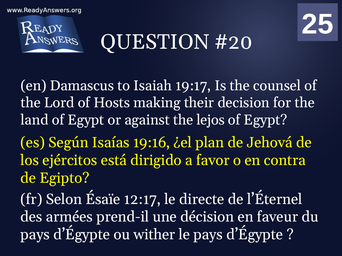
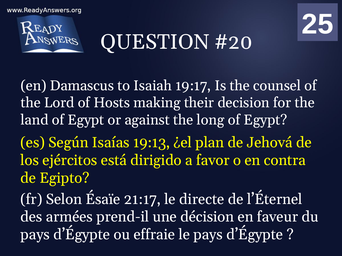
lejos: lejos -> long
19:16: 19:16 -> 19:13
12:17: 12:17 -> 21:17
wither: wither -> effraie
